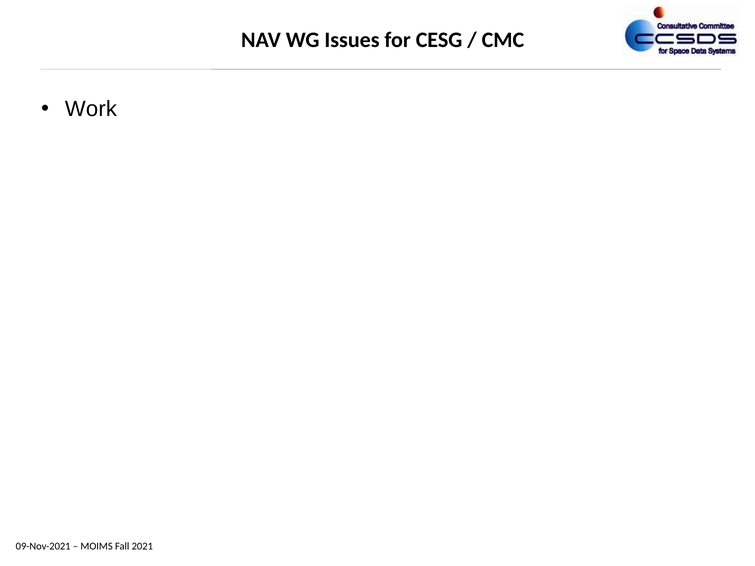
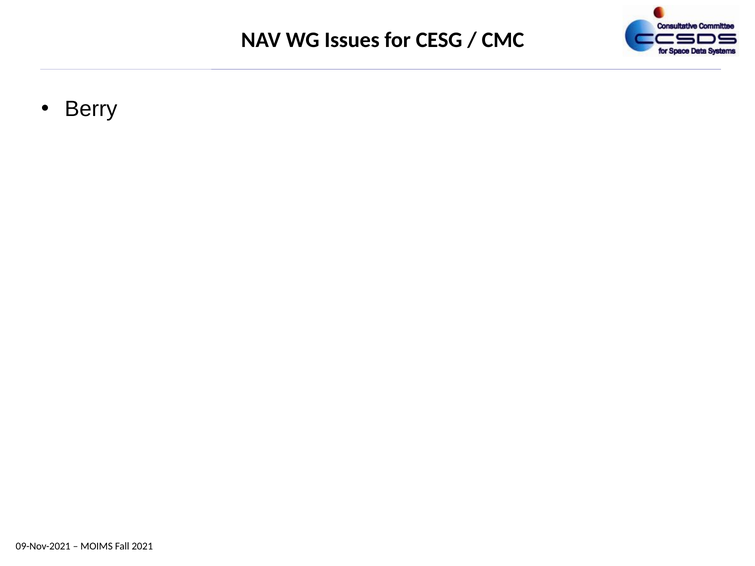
Work: Work -> Berry
